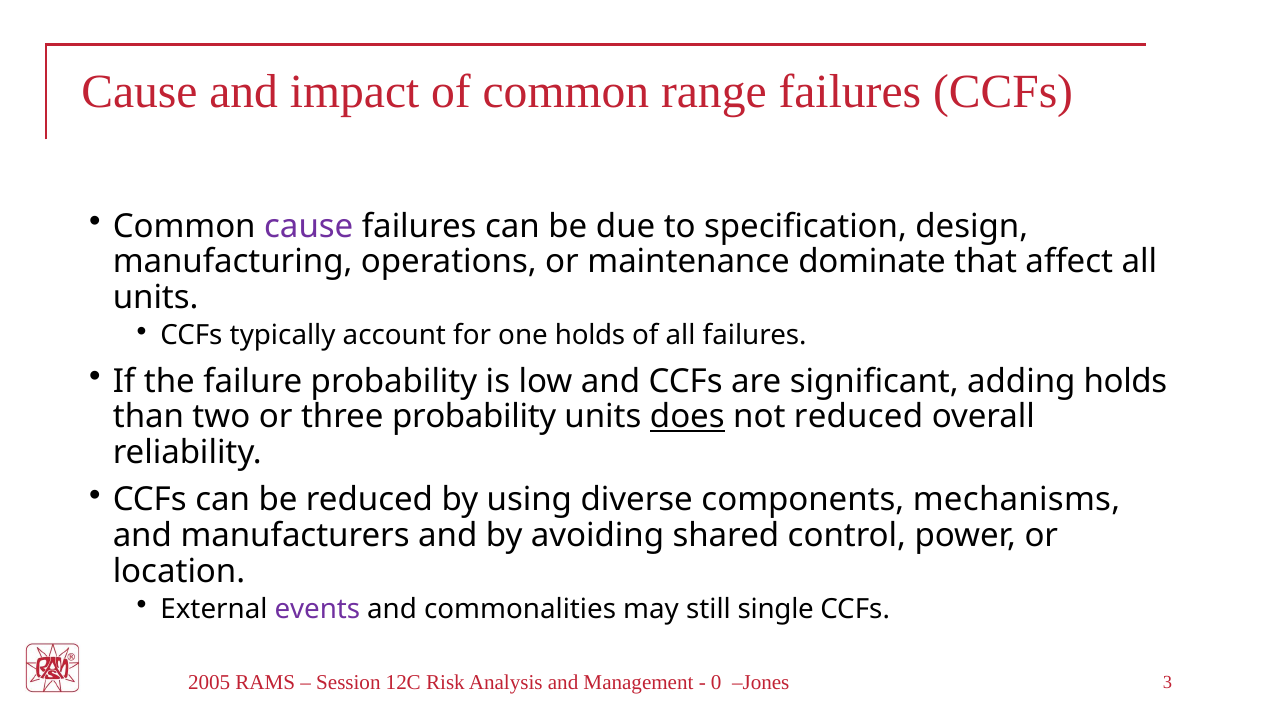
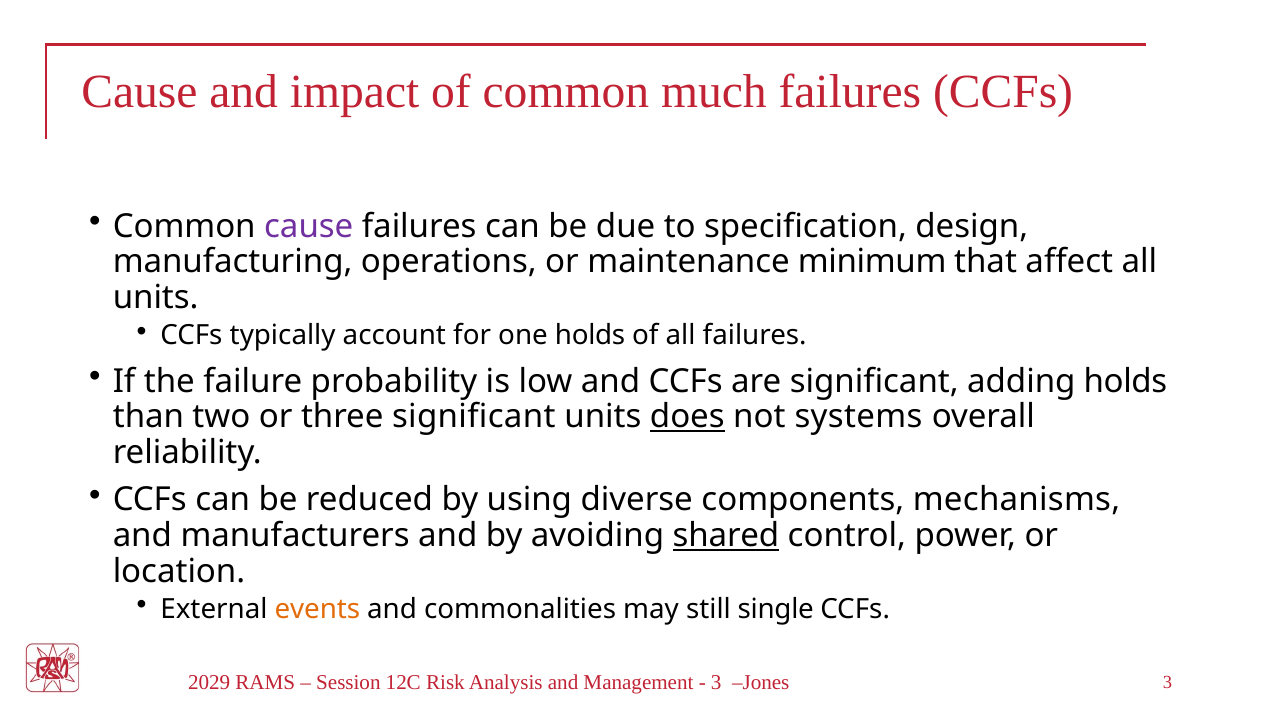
range: range -> much
dominate: dominate -> minimum
three probability: probability -> significant
not reduced: reduced -> systems
shared underline: none -> present
events colour: purple -> orange
2005: 2005 -> 2029
0 at (716, 682): 0 -> 3
